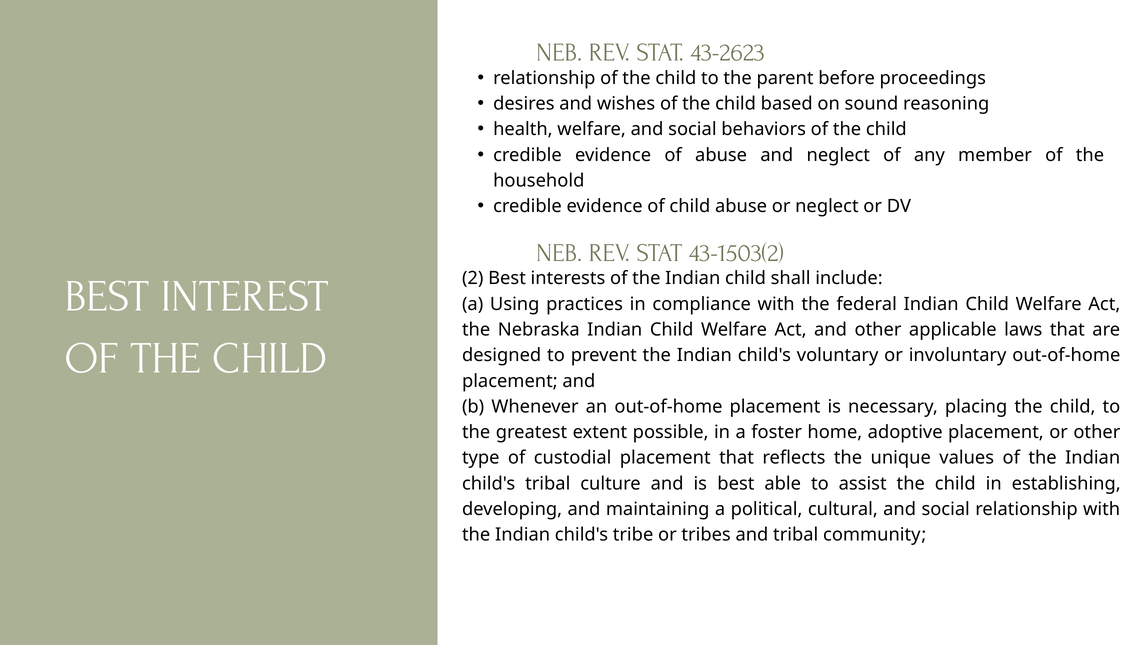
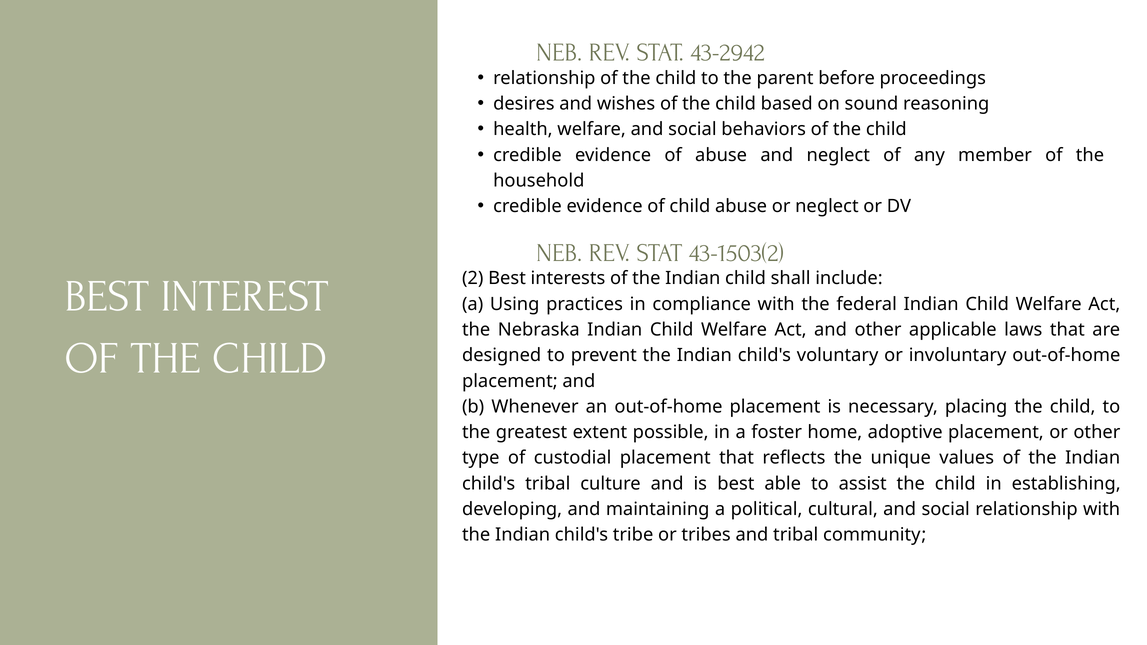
43-2623: 43-2623 -> 43-2942
